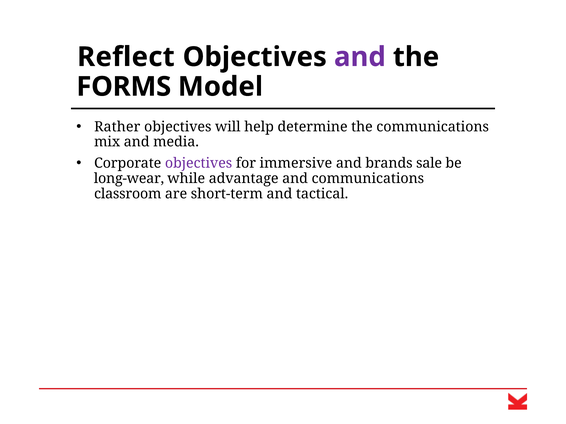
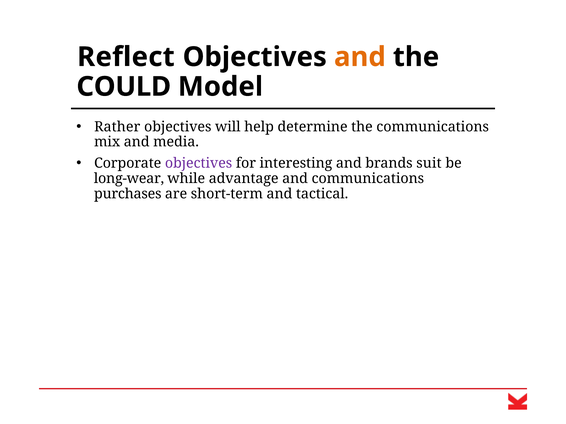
and at (360, 57) colour: purple -> orange
FORMS: FORMS -> COULD
immersive: immersive -> interesting
sale: sale -> suit
classroom: classroom -> purchases
